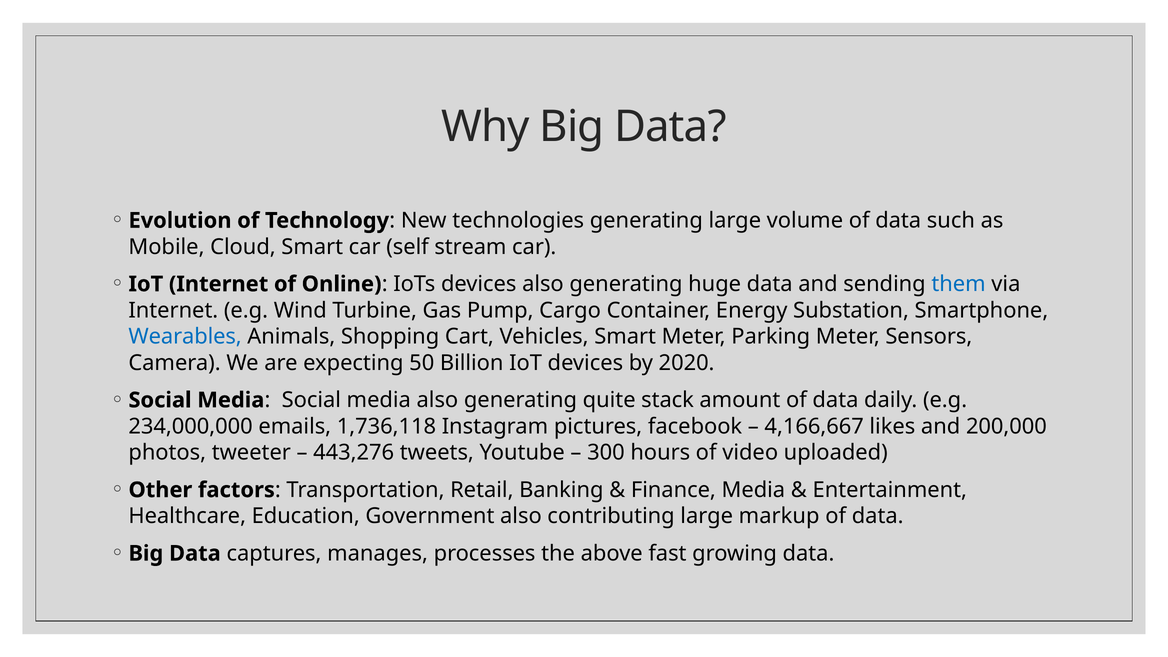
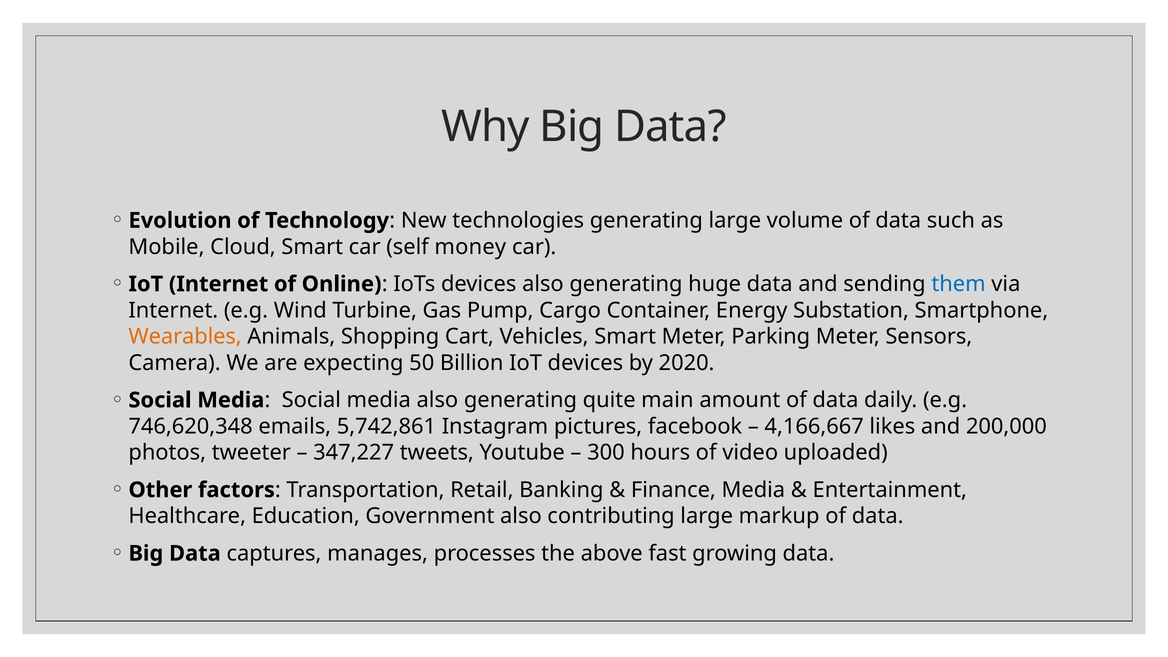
stream: stream -> money
Wearables colour: blue -> orange
stack: stack -> main
234,000,000: 234,000,000 -> 746,620,348
1,736,118: 1,736,118 -> 5,742,861
443,276: 443,276 -> 347,227
